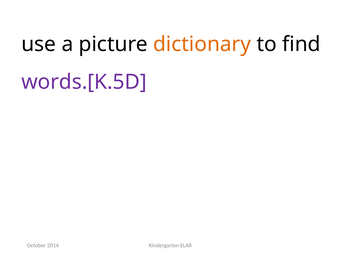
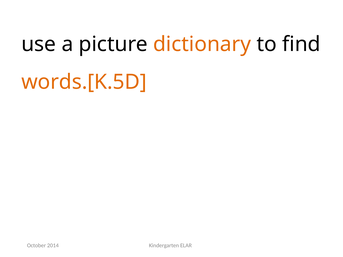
words.[K.5D colour: purple -> orange
